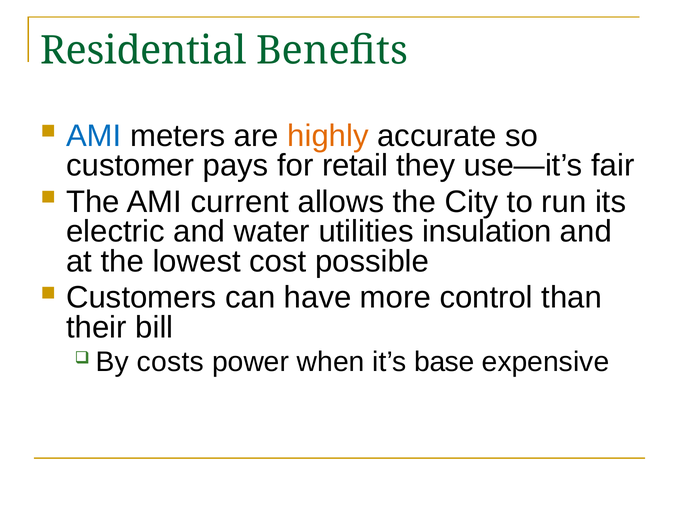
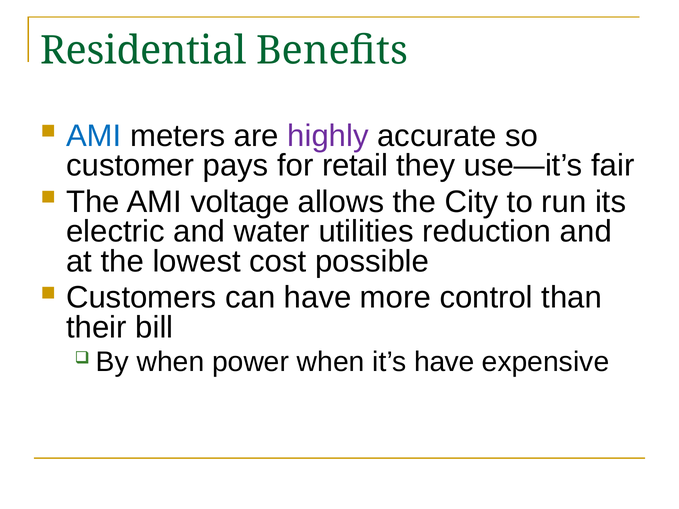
highly colour: orange -> purple
current: current -> voltage
insulation: insulation -> reduction
By costs: costs -> when
it’s base: base -> have
